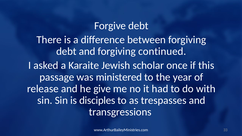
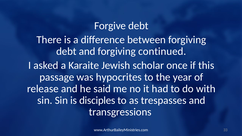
ministered: ministered -> hypocrites
give: give -> said
